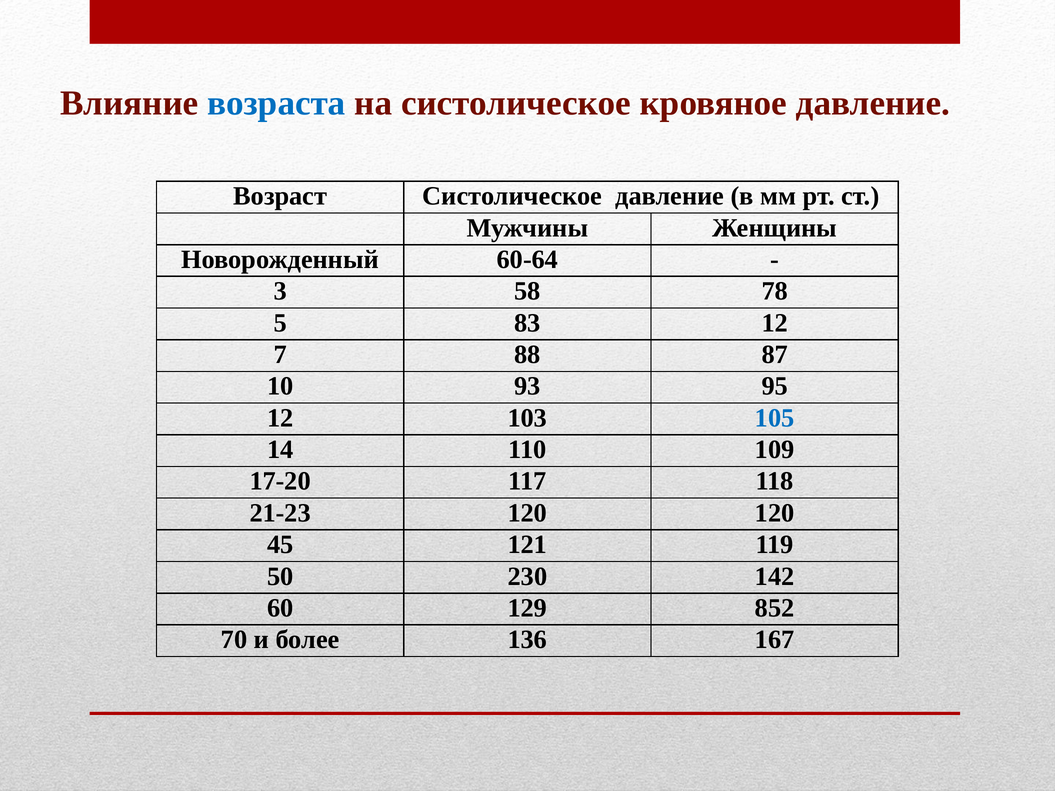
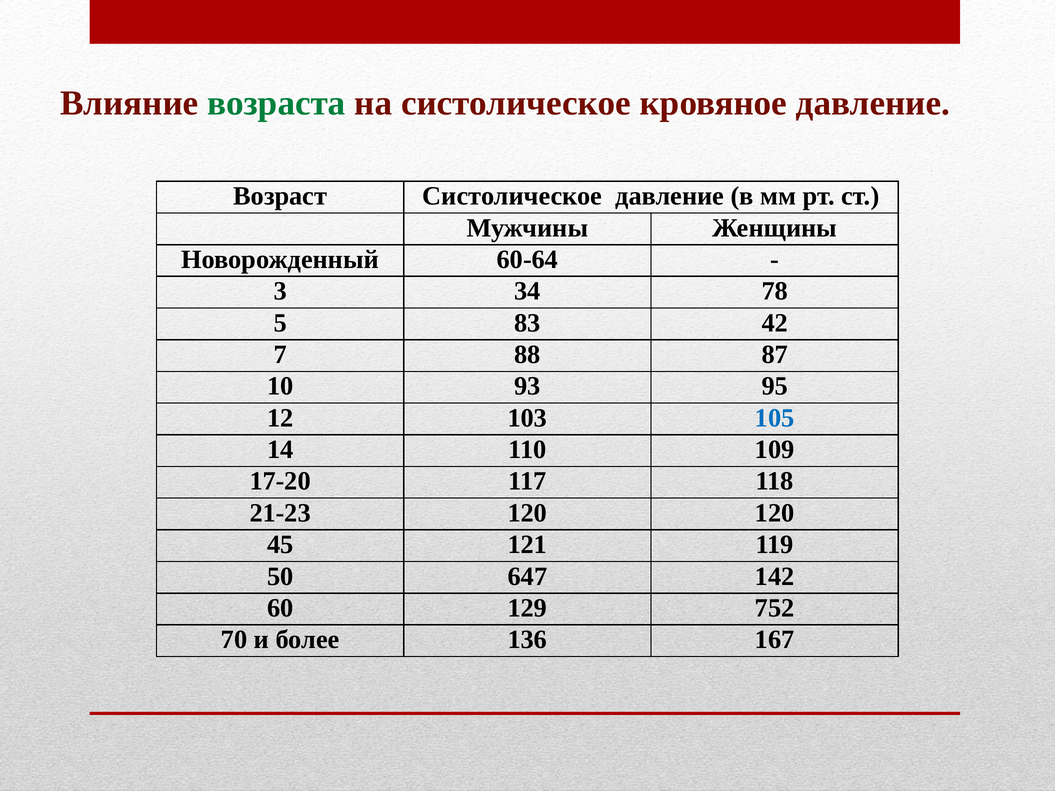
возраста colour: blue -> green
58: 58 -> 34
83 12: 12 -> 42
230: 230 -> 647
852: 852 -> 752
